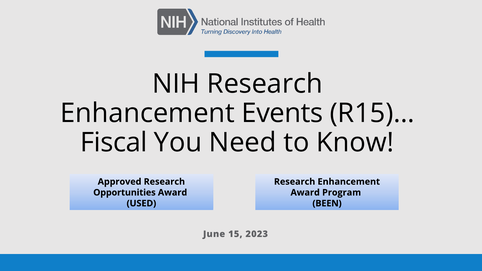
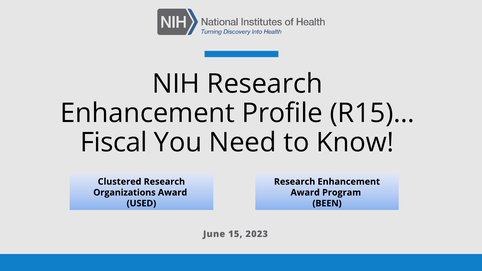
Events: Events -> Profile
Approved: Approved -> Clustered
Opportunities: Opportunities -> Organizations
